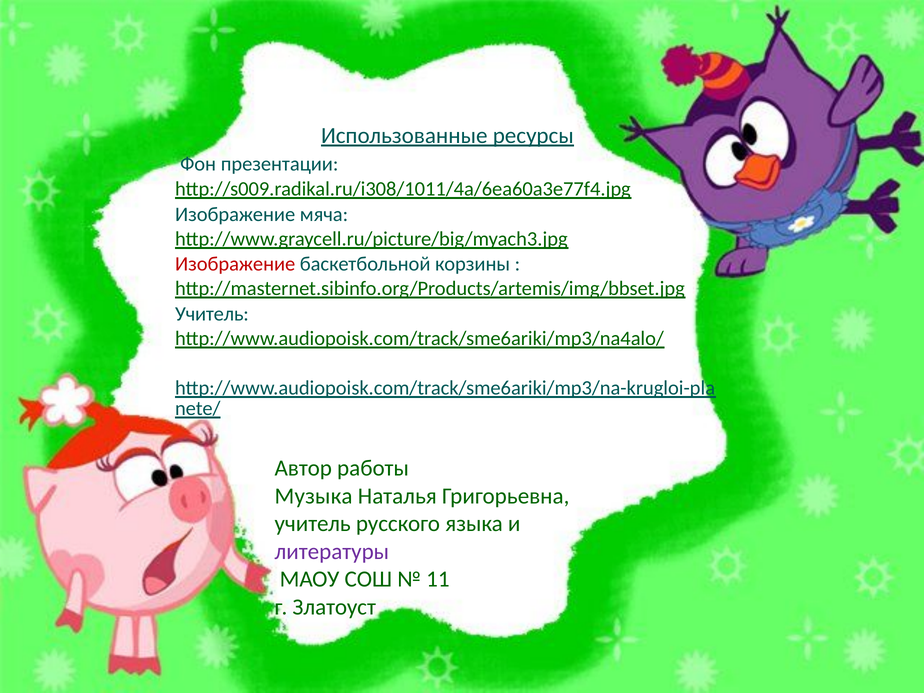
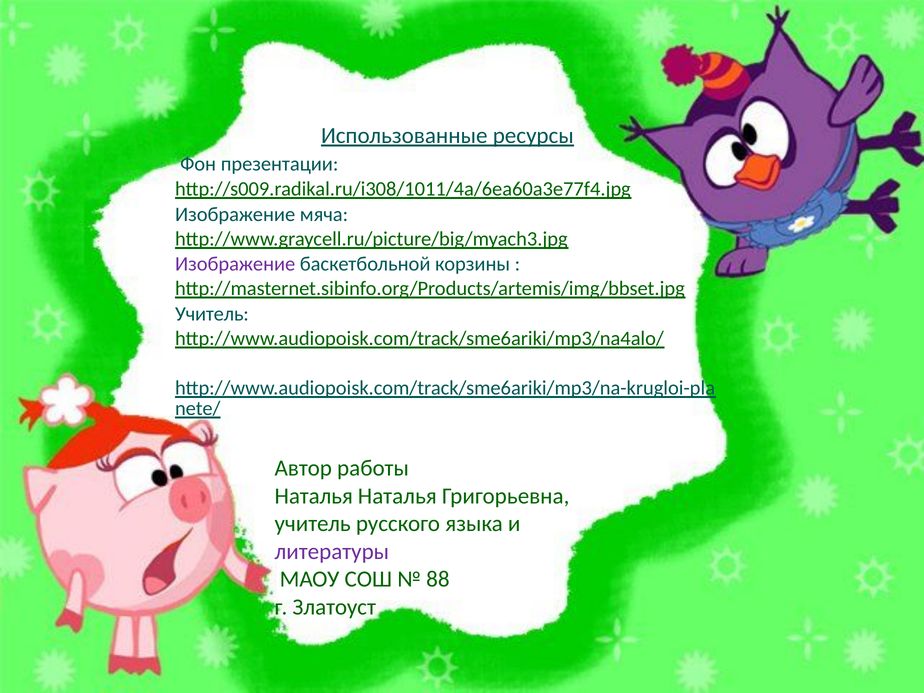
Изображение at (235, 264) colour: red -> purple
Музыка at (314, 496): Музыка -> Наталья
11: 11 -> 88
